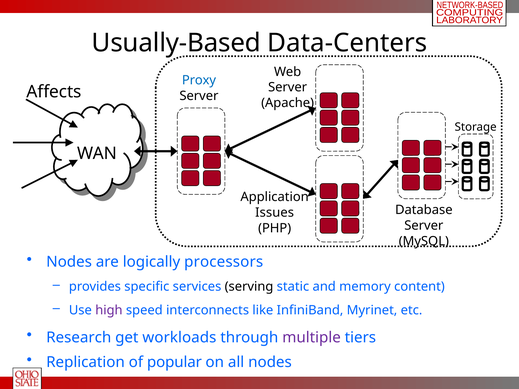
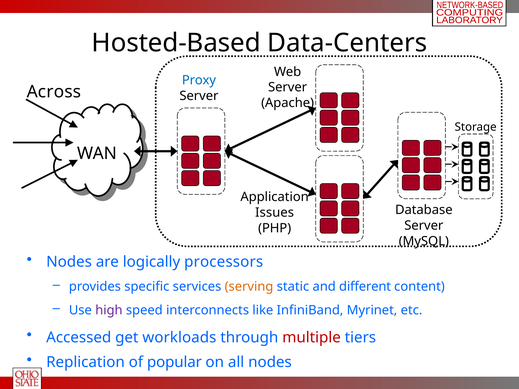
Usually-Based: Usually-Based -> Hosted-Based
Affects: Affects -> Across
serving colour: black -> orange
memory: memory -> different
Research: Research -> Accessed
multiple colour: purple -> red
